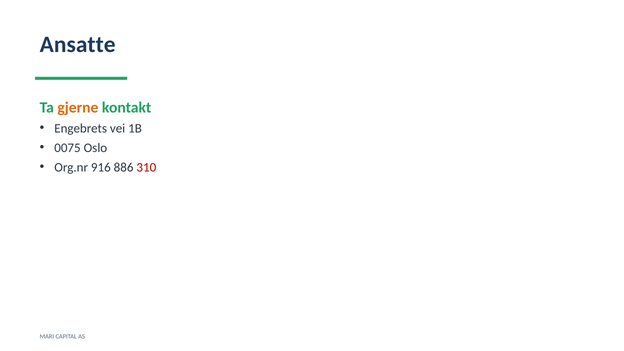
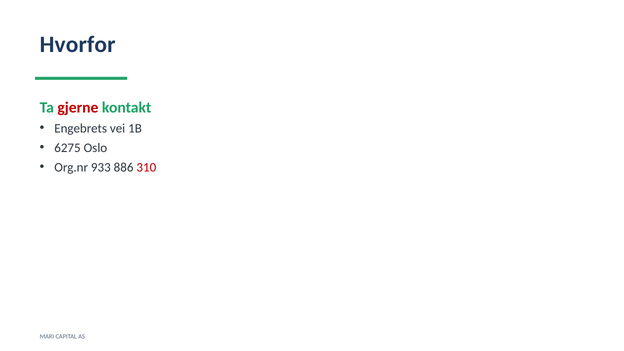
Ansatte: Ansatte -> Hvorfor
gjerne colour: orange -> red
0075: 0075 -> 6275
916: 916 -> 933
